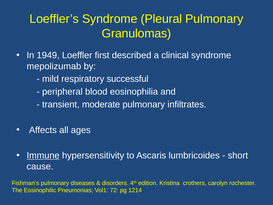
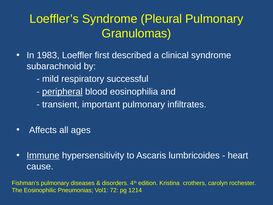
1949: 1949 -> 1983
mepolizumab: mepolizumab -> subarachnoid
peripheral underline: none -> present
moderate: moderate -> important
short: short -> heart
